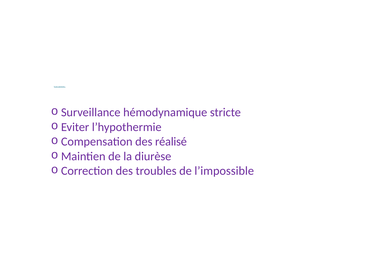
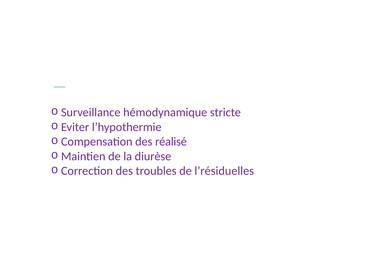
l’impossible: l’impossible -> l’résiduelles
